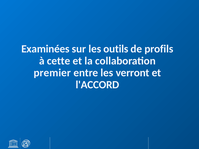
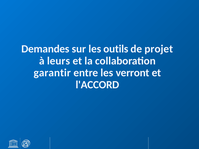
Examinées: Examinées -> Demandes
profils: profils -> projet
cette: cette -> leurs
premier: premier -> garantir
